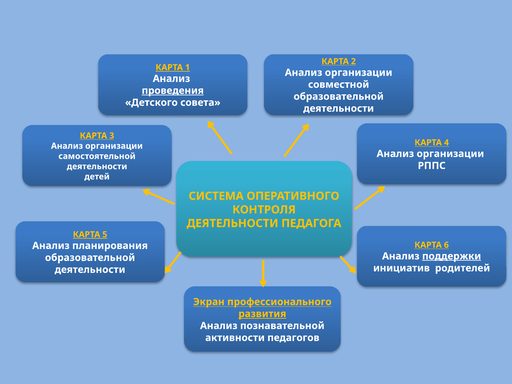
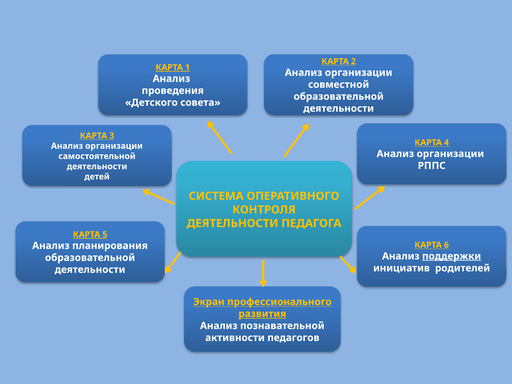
проведения underline: present -> none
